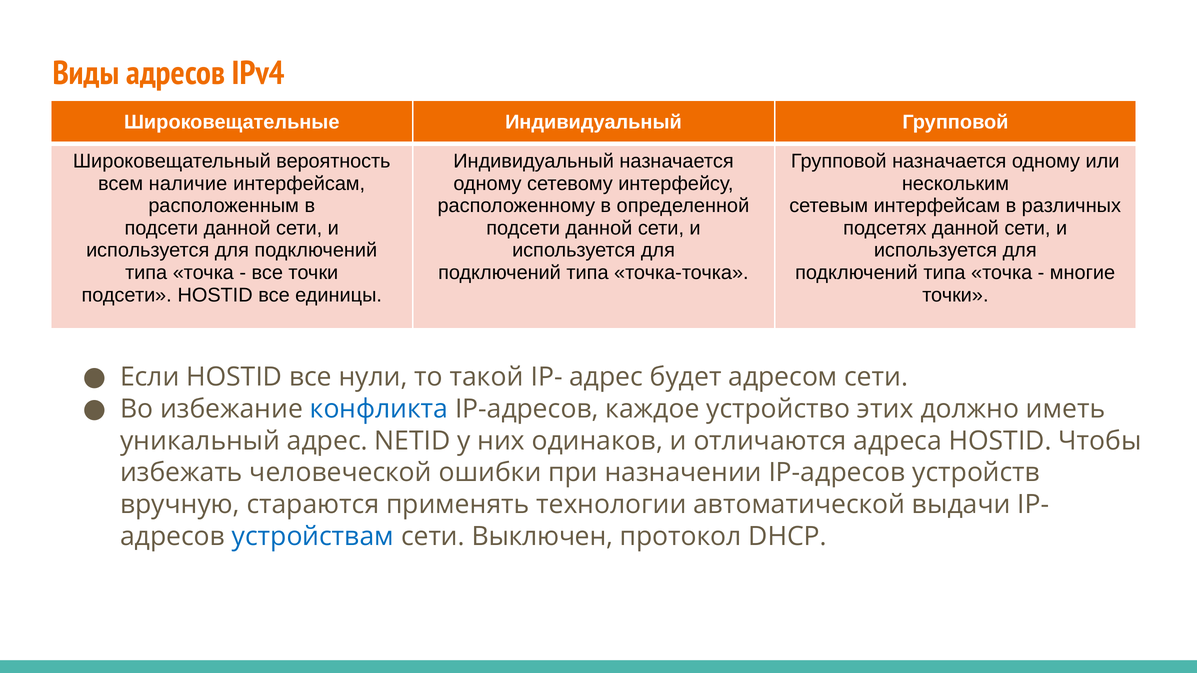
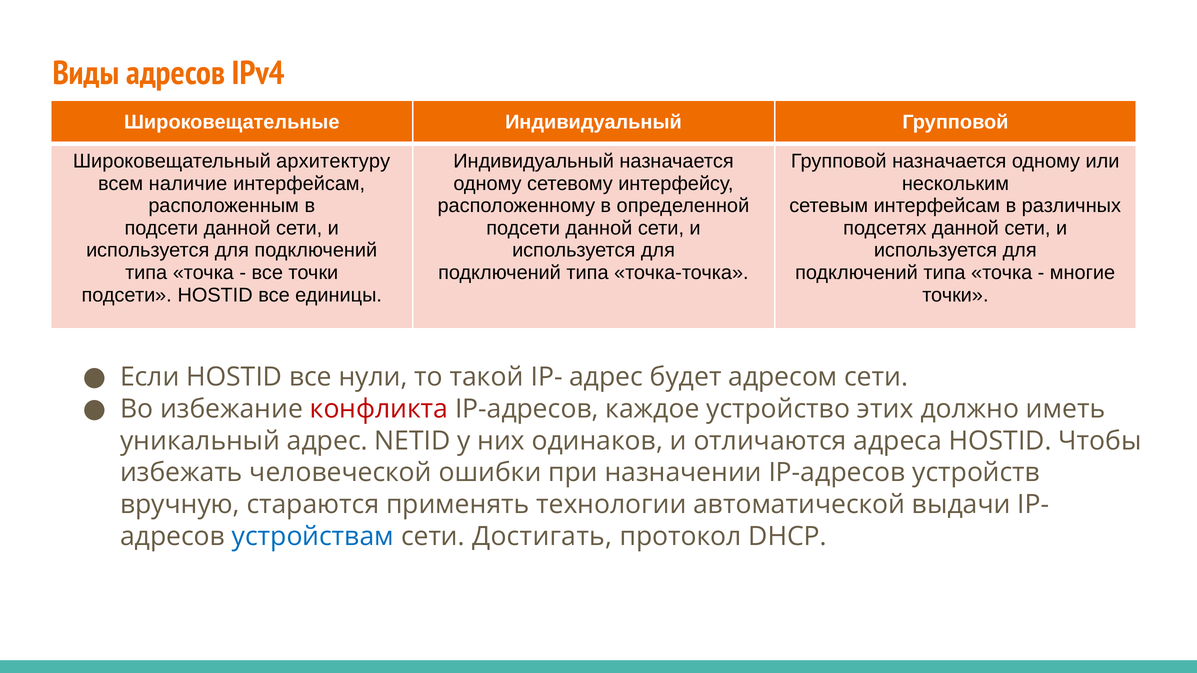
вероятность: вероятность -> архитектуру
конфликта colour: blue -> red
Выключен: Выключен -> Достигать
